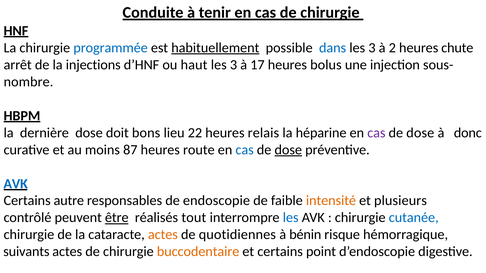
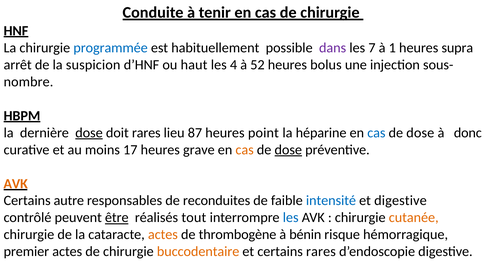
habituellement underline: present -> none
dans colour: blue -> purple
3 at (372, 48): 3 -> 7
2: 2 -> 1
chute: chute -> supra
injections: injections -> suspicion
3 at (234, 65): 3 -> 4
17: 17 -> 52
dose at (89, 133) underline: none -> present
doit bons: bons -> rares
22: 22 -> 87
relais: relais -> point
cas at (376, 133) colour: purple -> blue
87: 87 -> 17
route: route -> grave
cas at (245, 150) colour: blue -> orange
AVK at (16, 184) colour: blue -> orange
endoscopie: endoscopie -> reconduites
intensité colour: orange -> blue
et plusieurs: plusieurs -> digestive
cutanée colour: blue -> orange
quotidiennes: quotidiennes -> thrombogène
suivants: suivants -> premier
certains point: point -> rares
